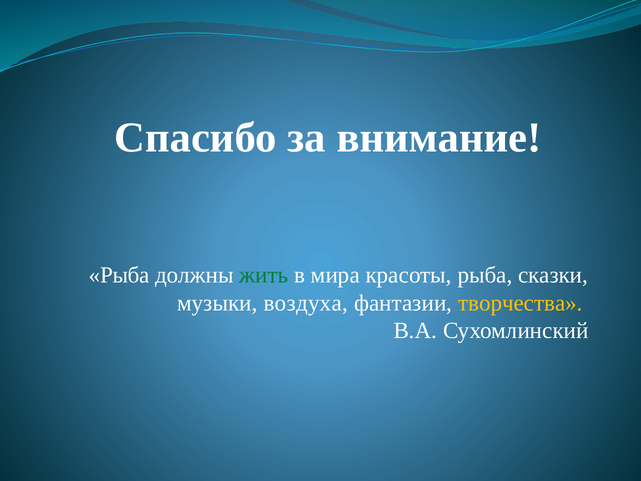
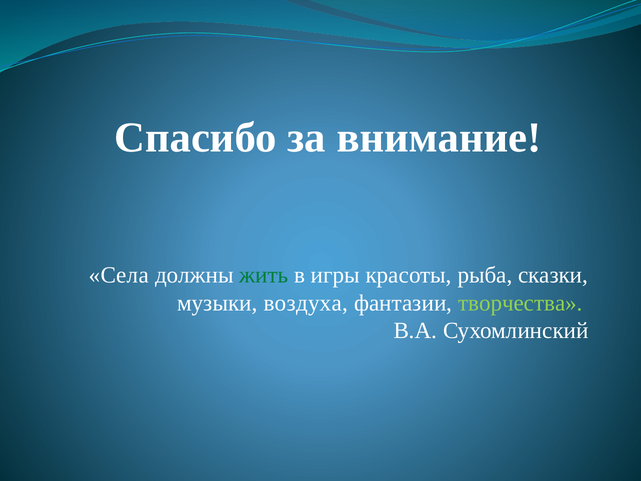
Рыба at (119, 275): Рыба -> Села
мира: мира -> игры
творчества colour: yellow -> light green
